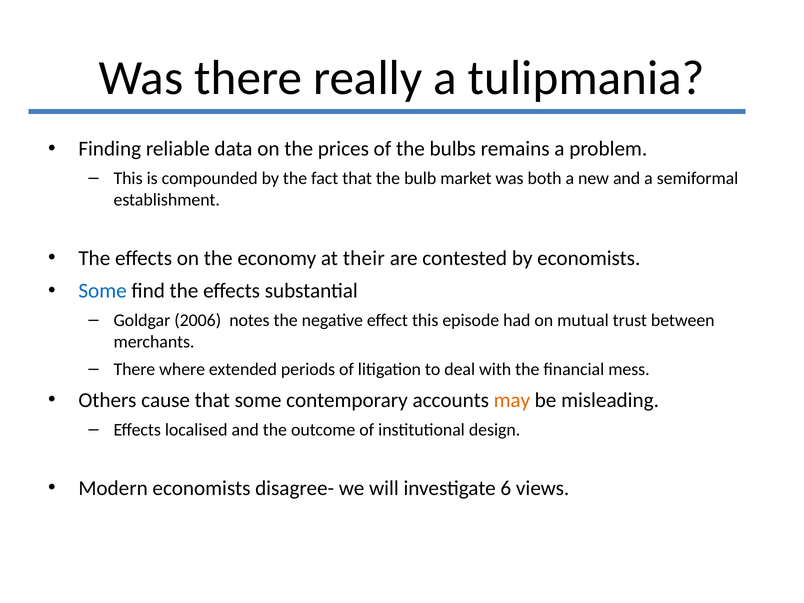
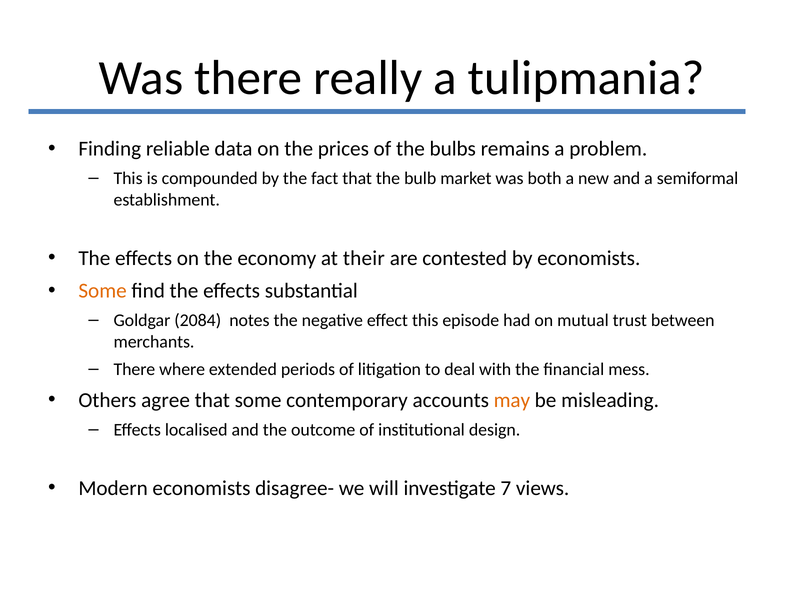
Some at (103, 291) colour: blue -> orange
2006: 2006 -> 2084
cause: cause -> agree
6: 6 -> 7
